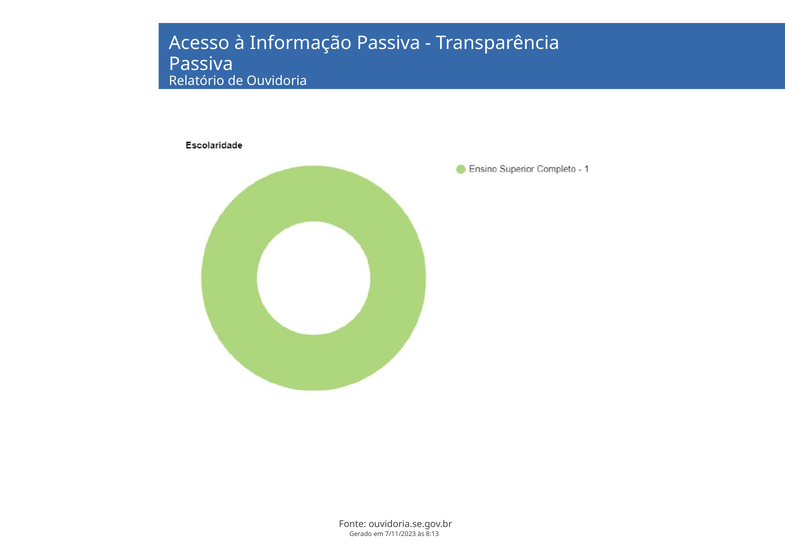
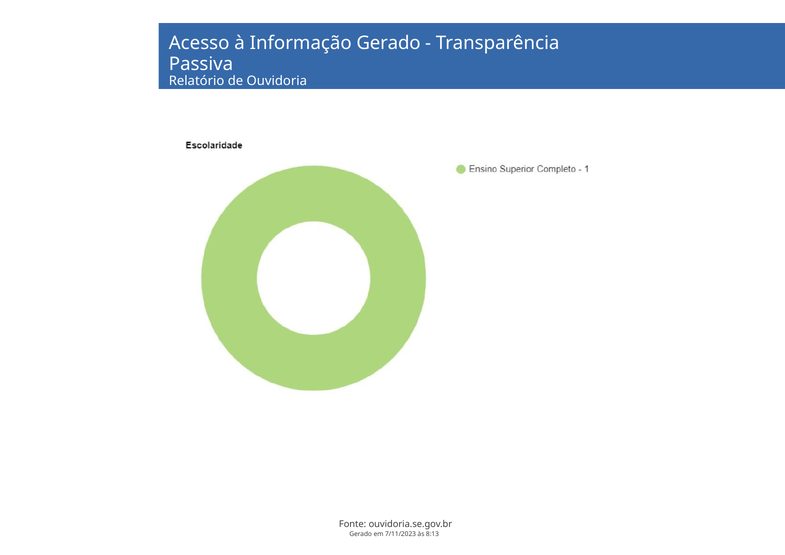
Informação Passiva: Passiva -> Gerado
